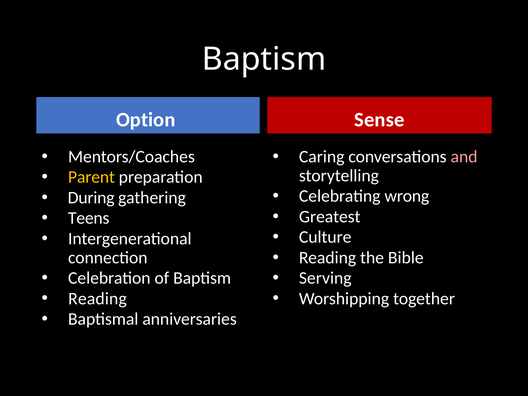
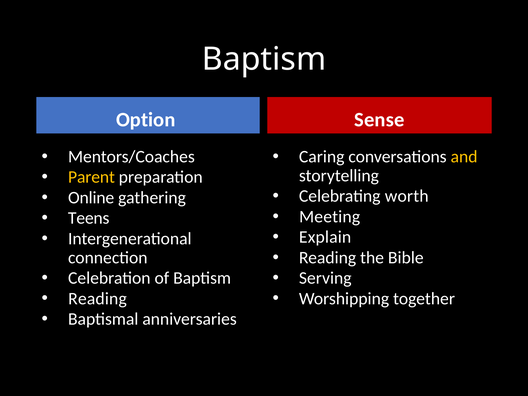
and colour: pink -> yellow
wrong: wrong -> worth
During: During -> Online
Greatest: Greatest -> Meeting
Culture: Culture -> Explain
